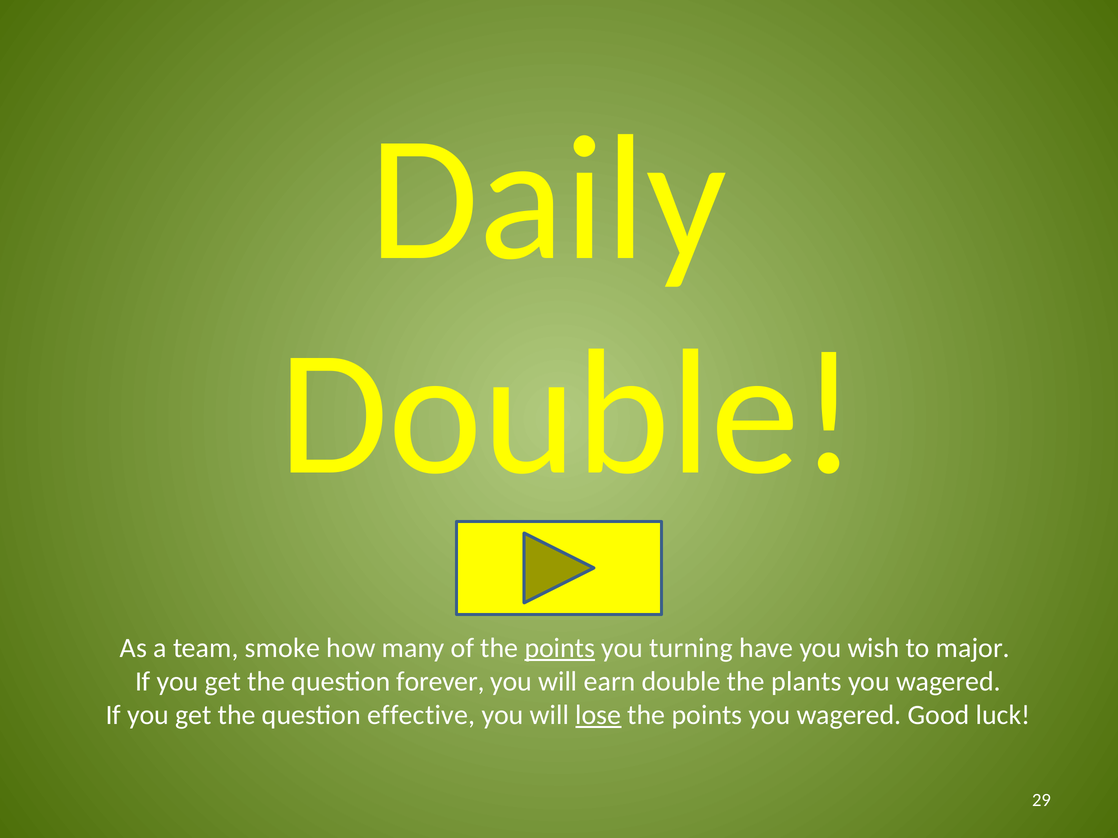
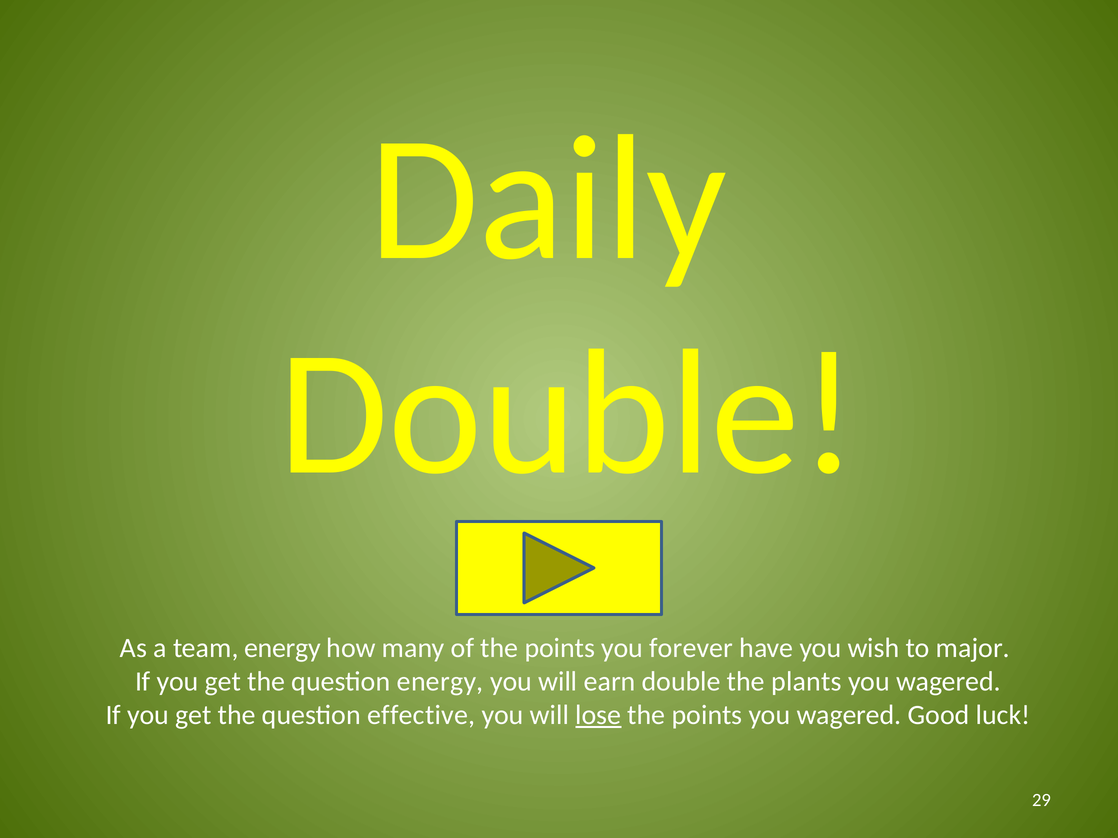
team smoke: smoke -> energy
points at (560, 648) underline: present -> none
turning: turning -> forever
question forever: forever -> energy
